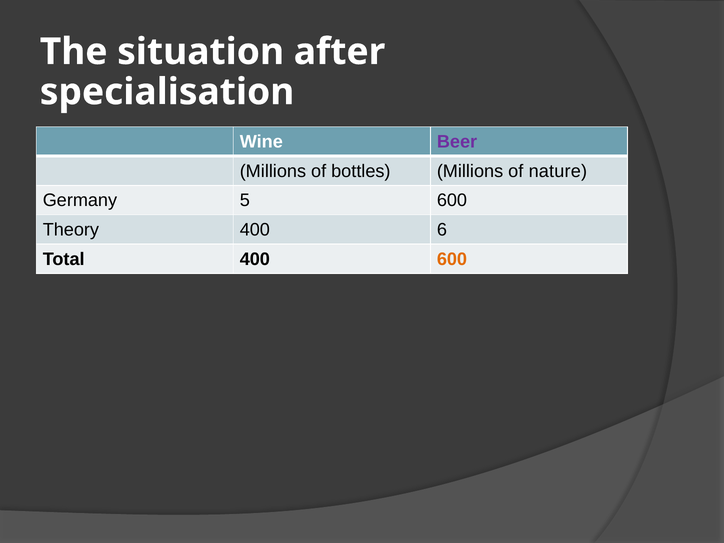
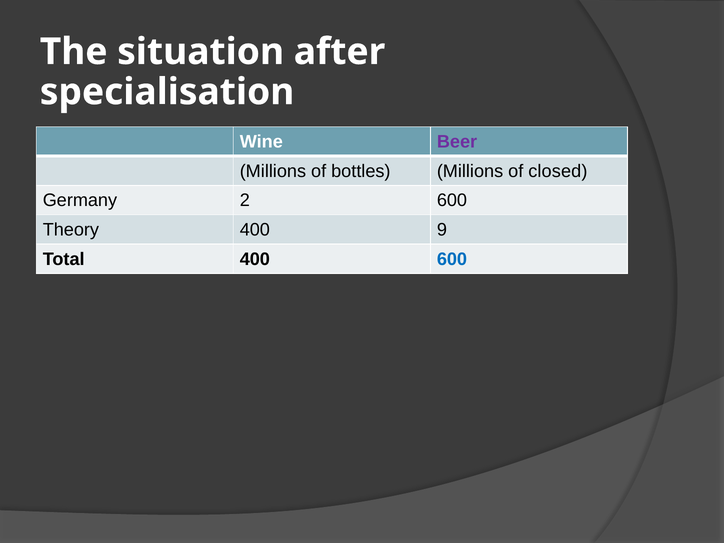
nature: nature -> closed
5: 5 -> 2
6: 6 -> 9
600 at (452, 259) colour: orange -> blue
